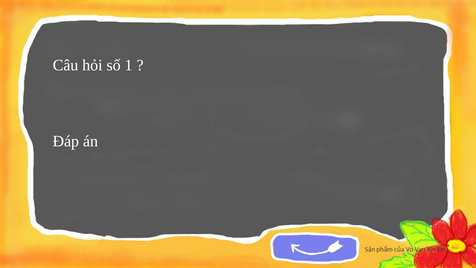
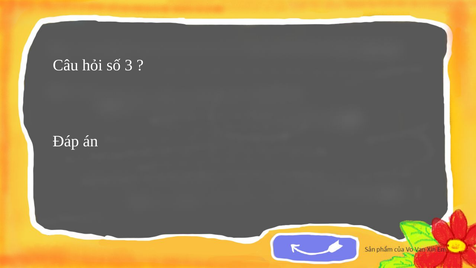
1: 1 -> 3
